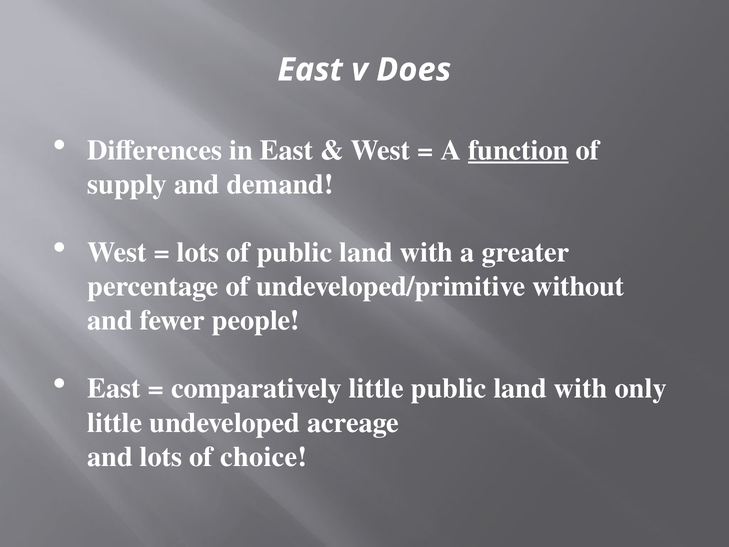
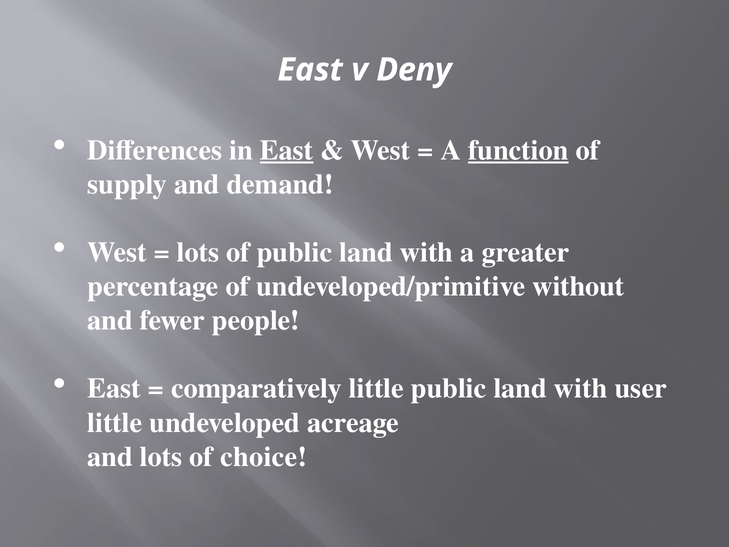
Does: Does -> Deny
East at (287, 150) underline: none -> present
only: only -> user
